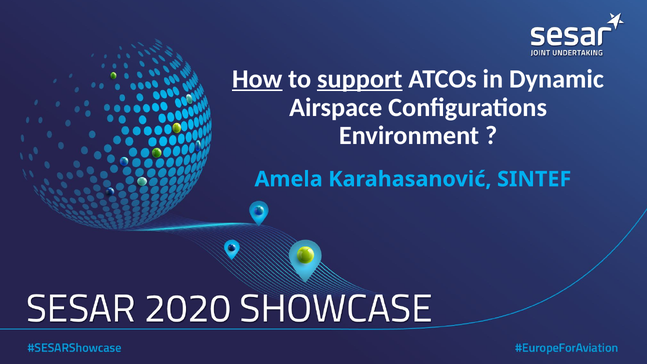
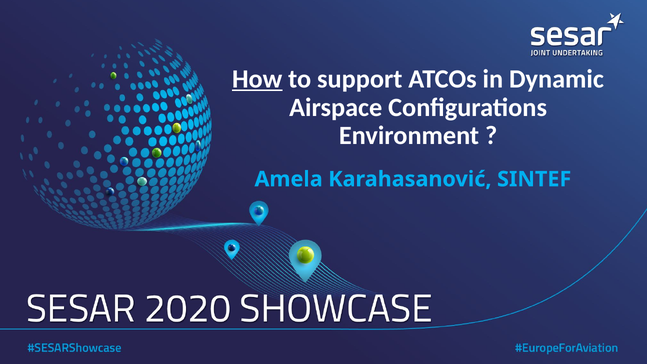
support underline: present -> none
